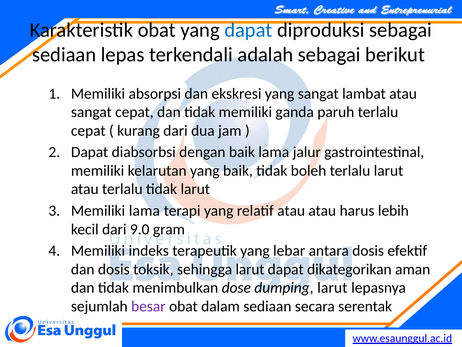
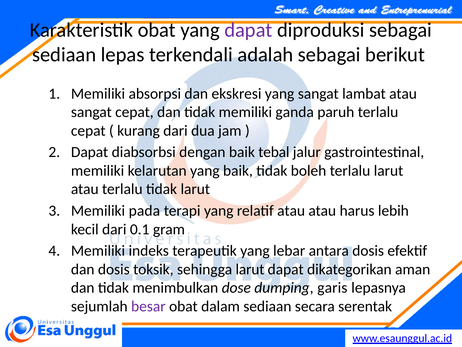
dapat at (248, 30) colour: blue -> purple
baik lama: lama -> tebal
Memiliki lama: lama -> pada
9.0: 9.0 -> 0.1
dumping larut: larut -> garis
